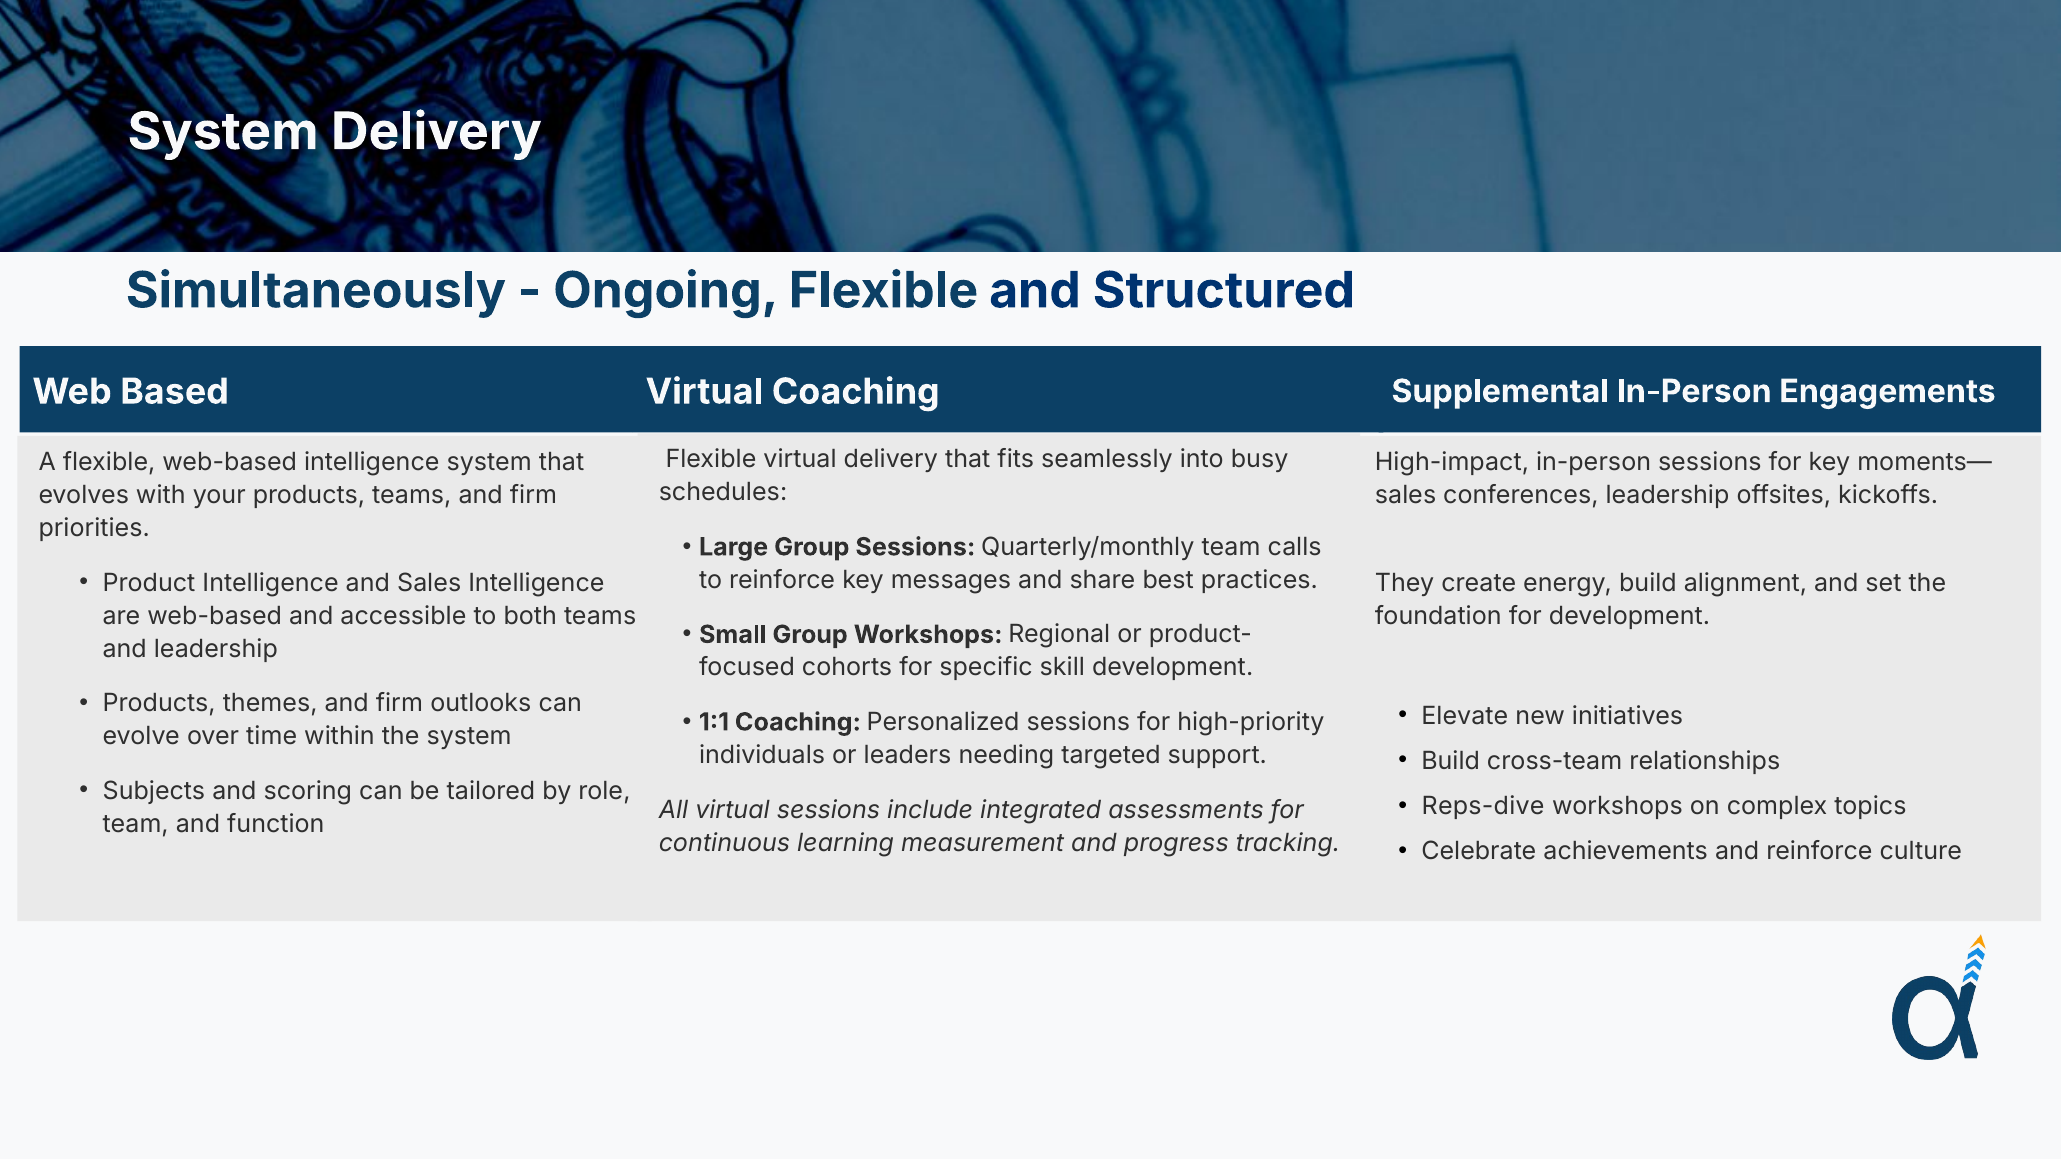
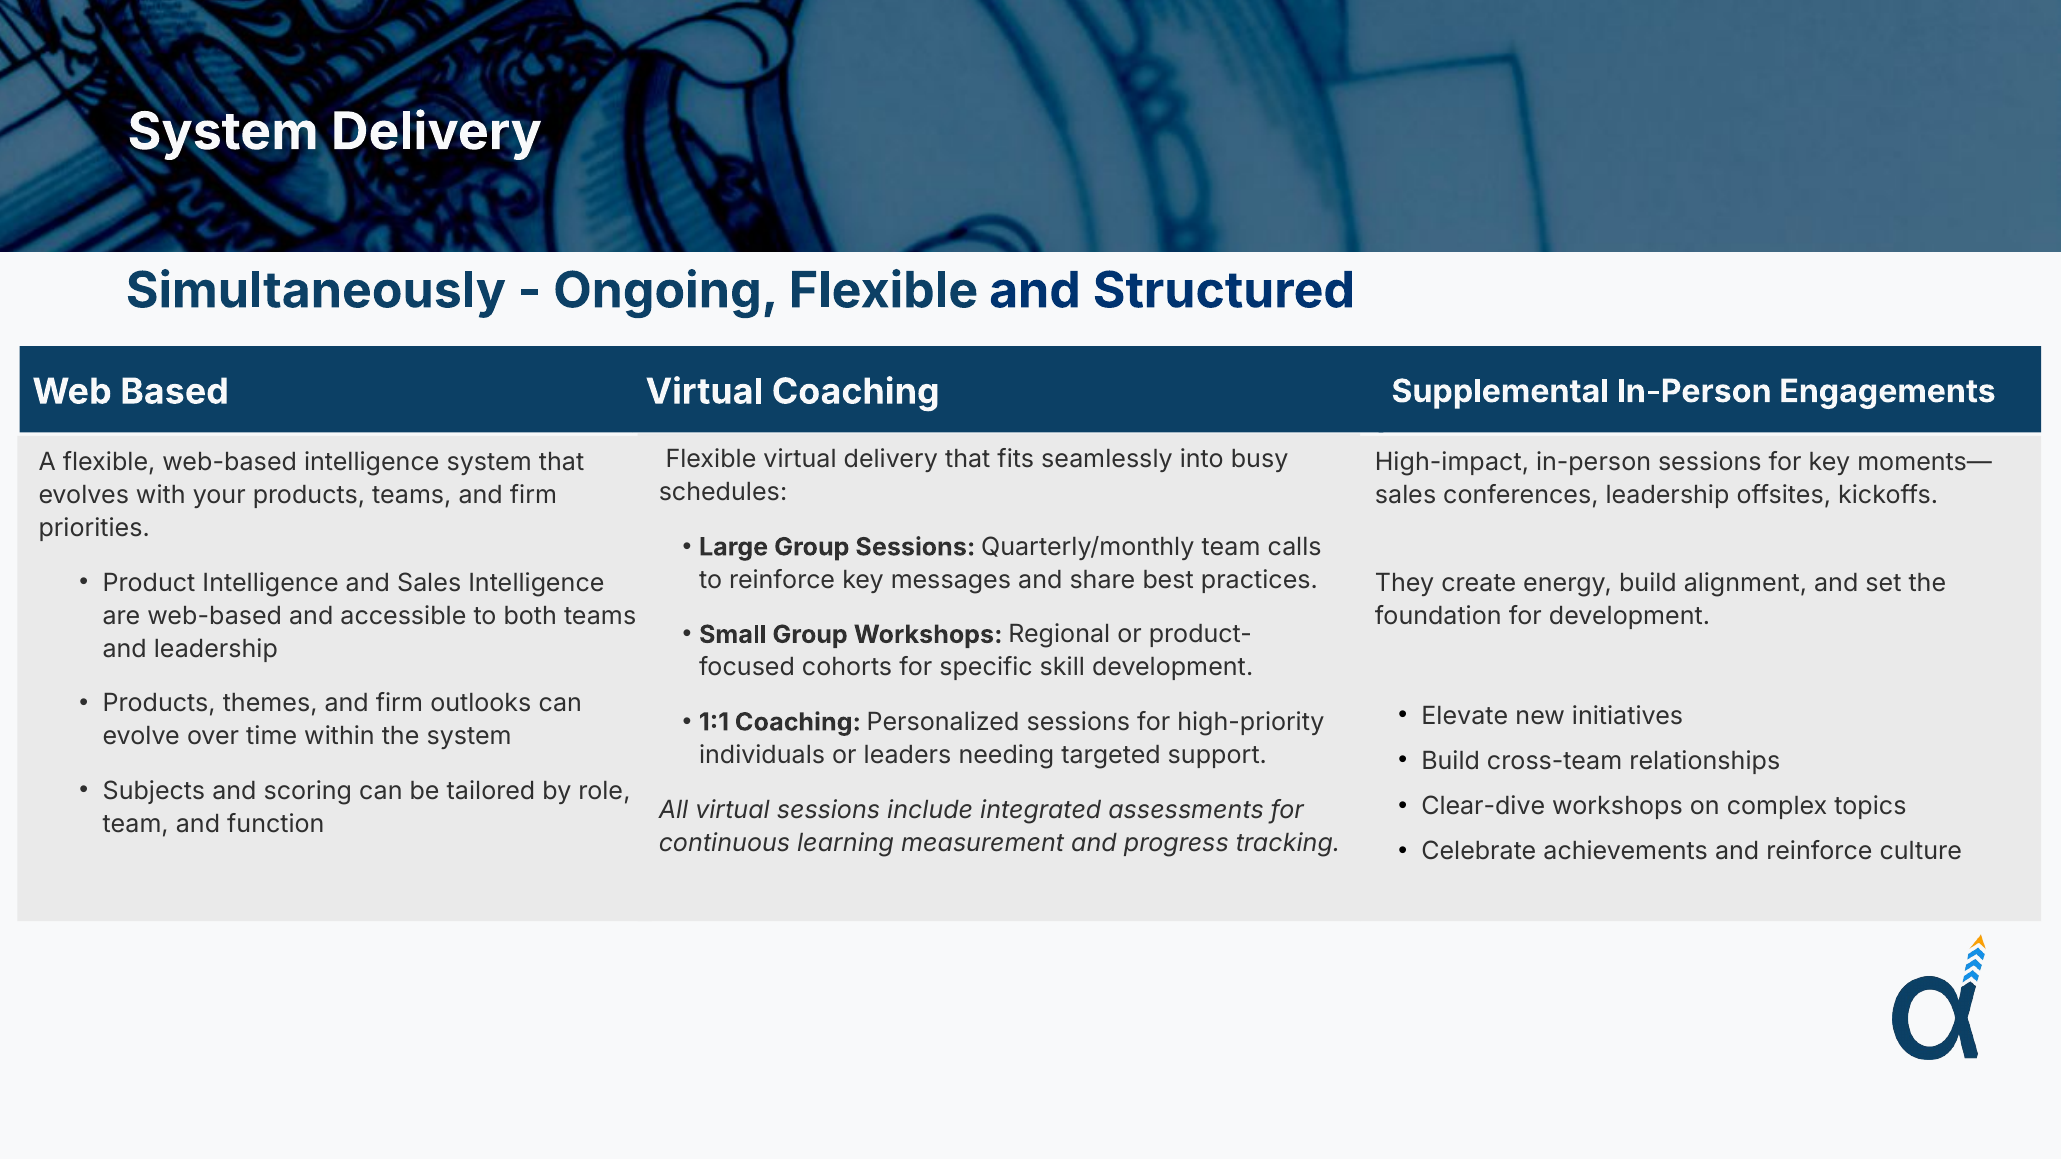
Reps-dive: Reps-dive -> Clear-dive
